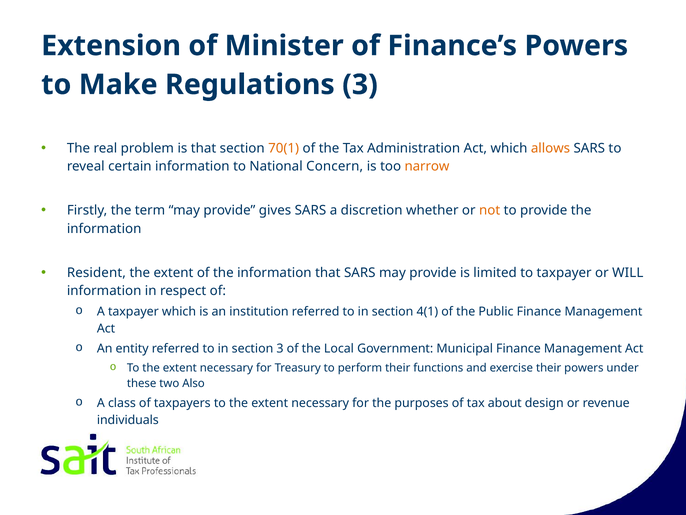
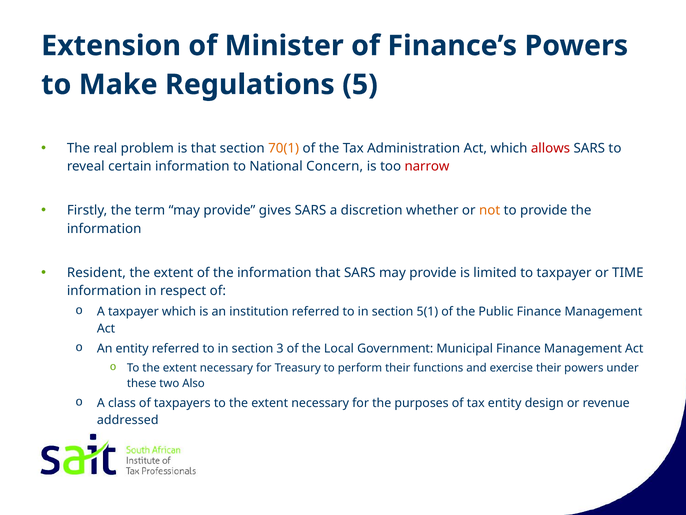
Regulations 3: 3 -> 5
allows colour: orange -> red
narrow colour: orange -> red
WILL: WILL -> TIME
4(1: 4(1 -> 5(1
tax about: about -> entity
individuals: individuals -> addressed
